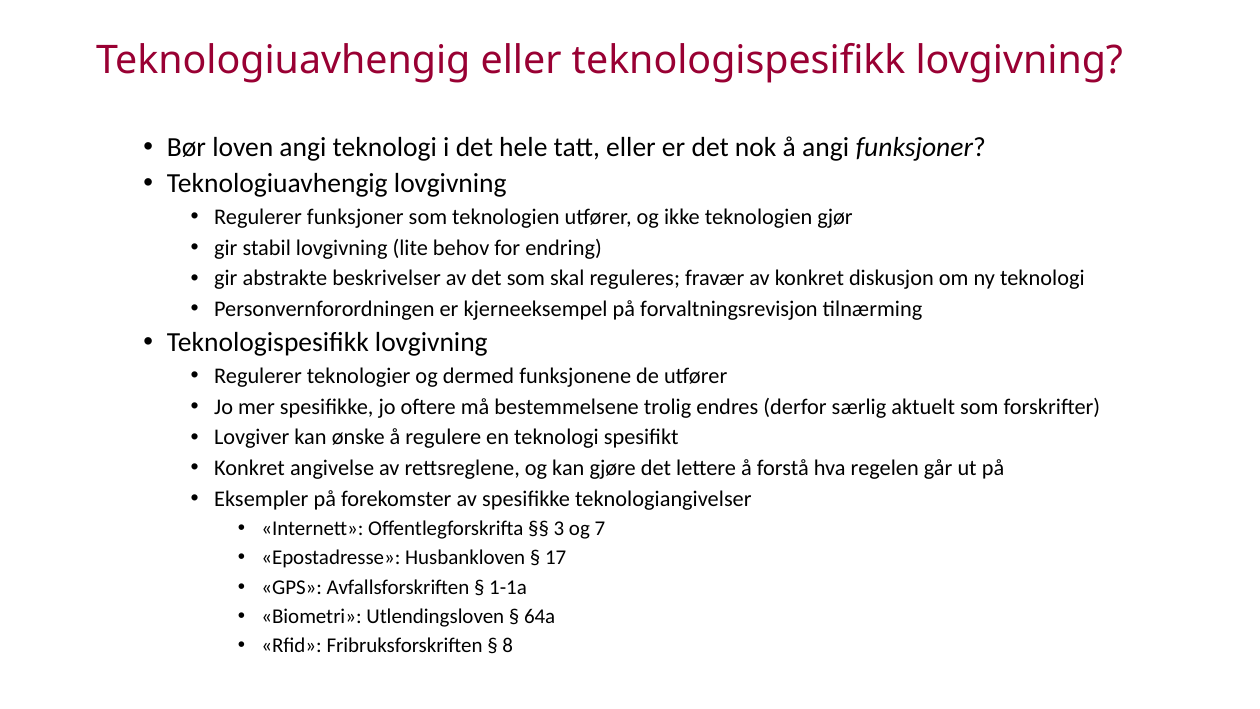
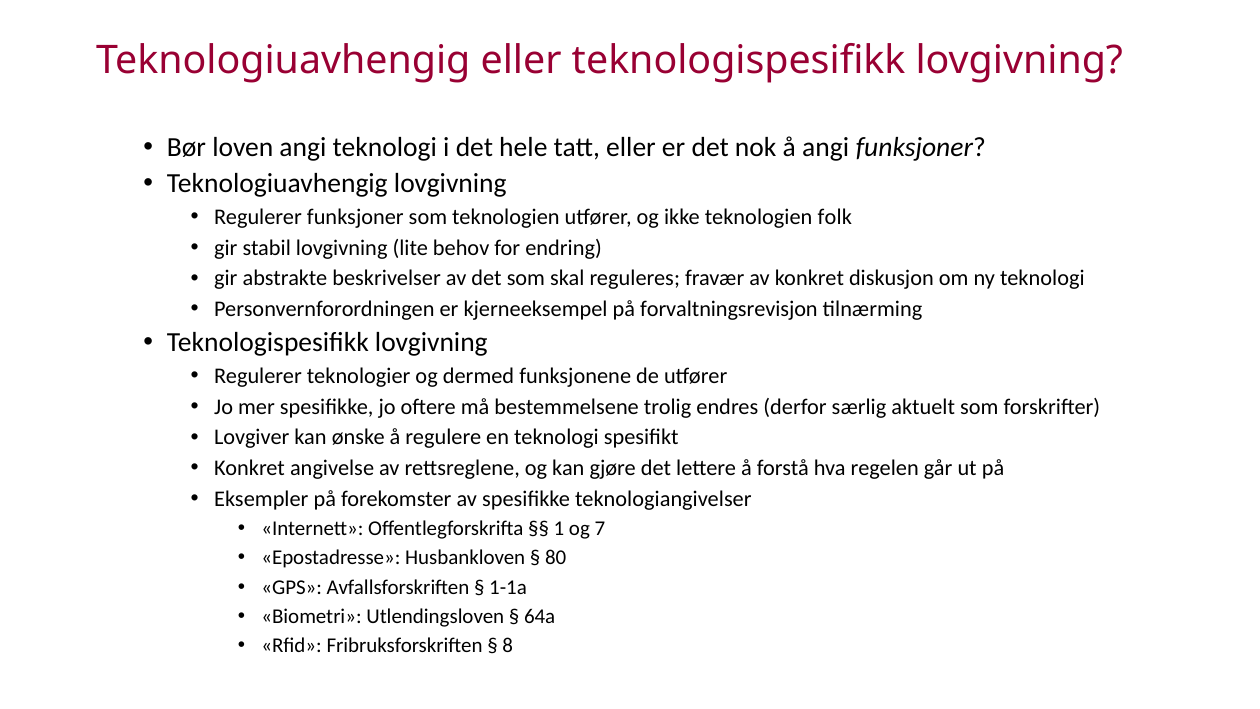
gjør: gjør -> folk
3: 3 -> 1
17: 17 -> 80
